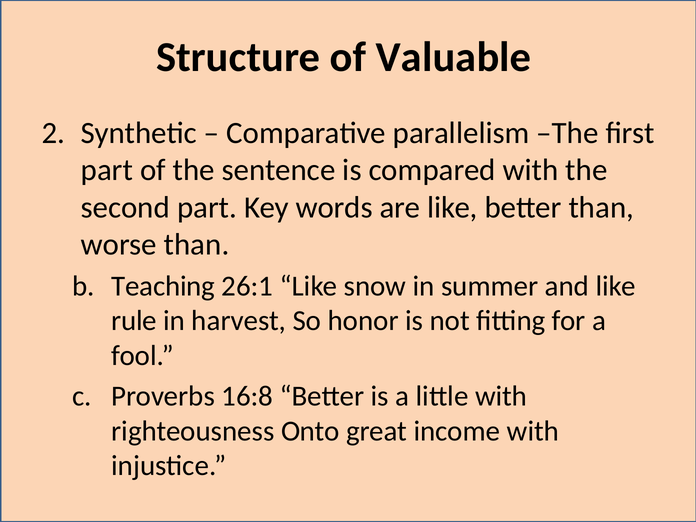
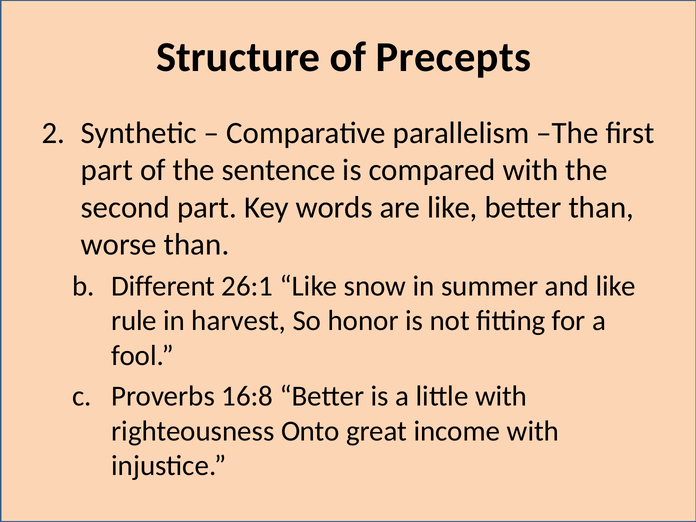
Valuable: Valuable -> Precepts
Teaching: Teaching -> Different
